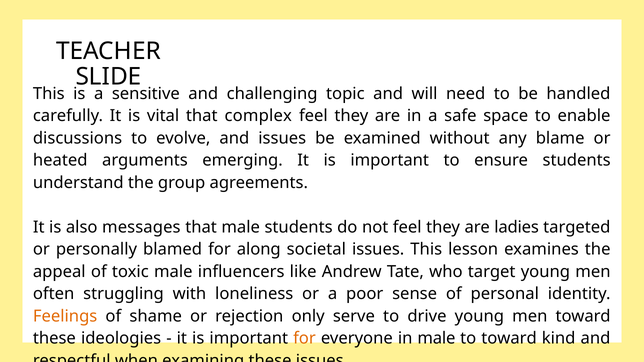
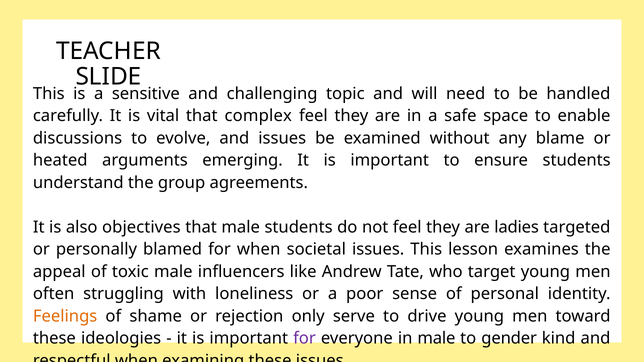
messages: messages -> objectives
for along: along -> when
for at (304, 339) colour: orange -> purple
to toward: toward -> gender
